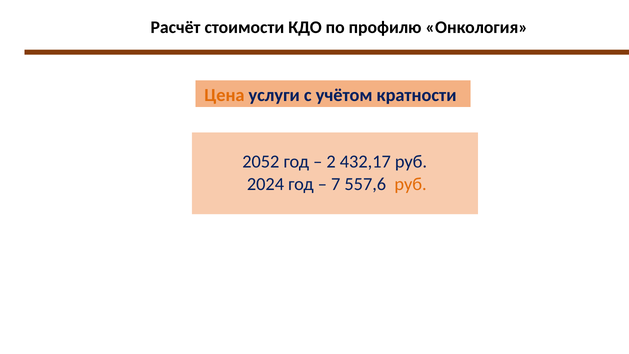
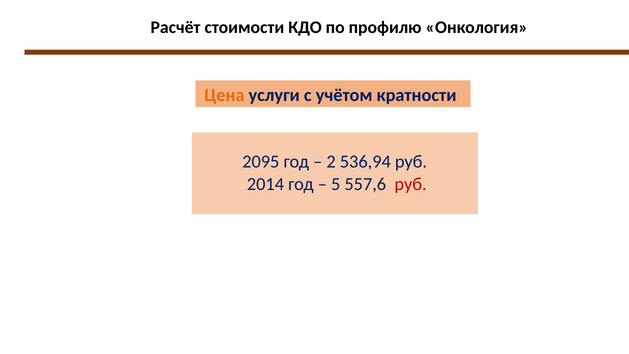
2052: 2052 -> 2095
432,17: 432,17 -> 536,94
2024: 2024 -> 2014
7: 7 -> 5
руб at (411, 184) colour: orange -> red
